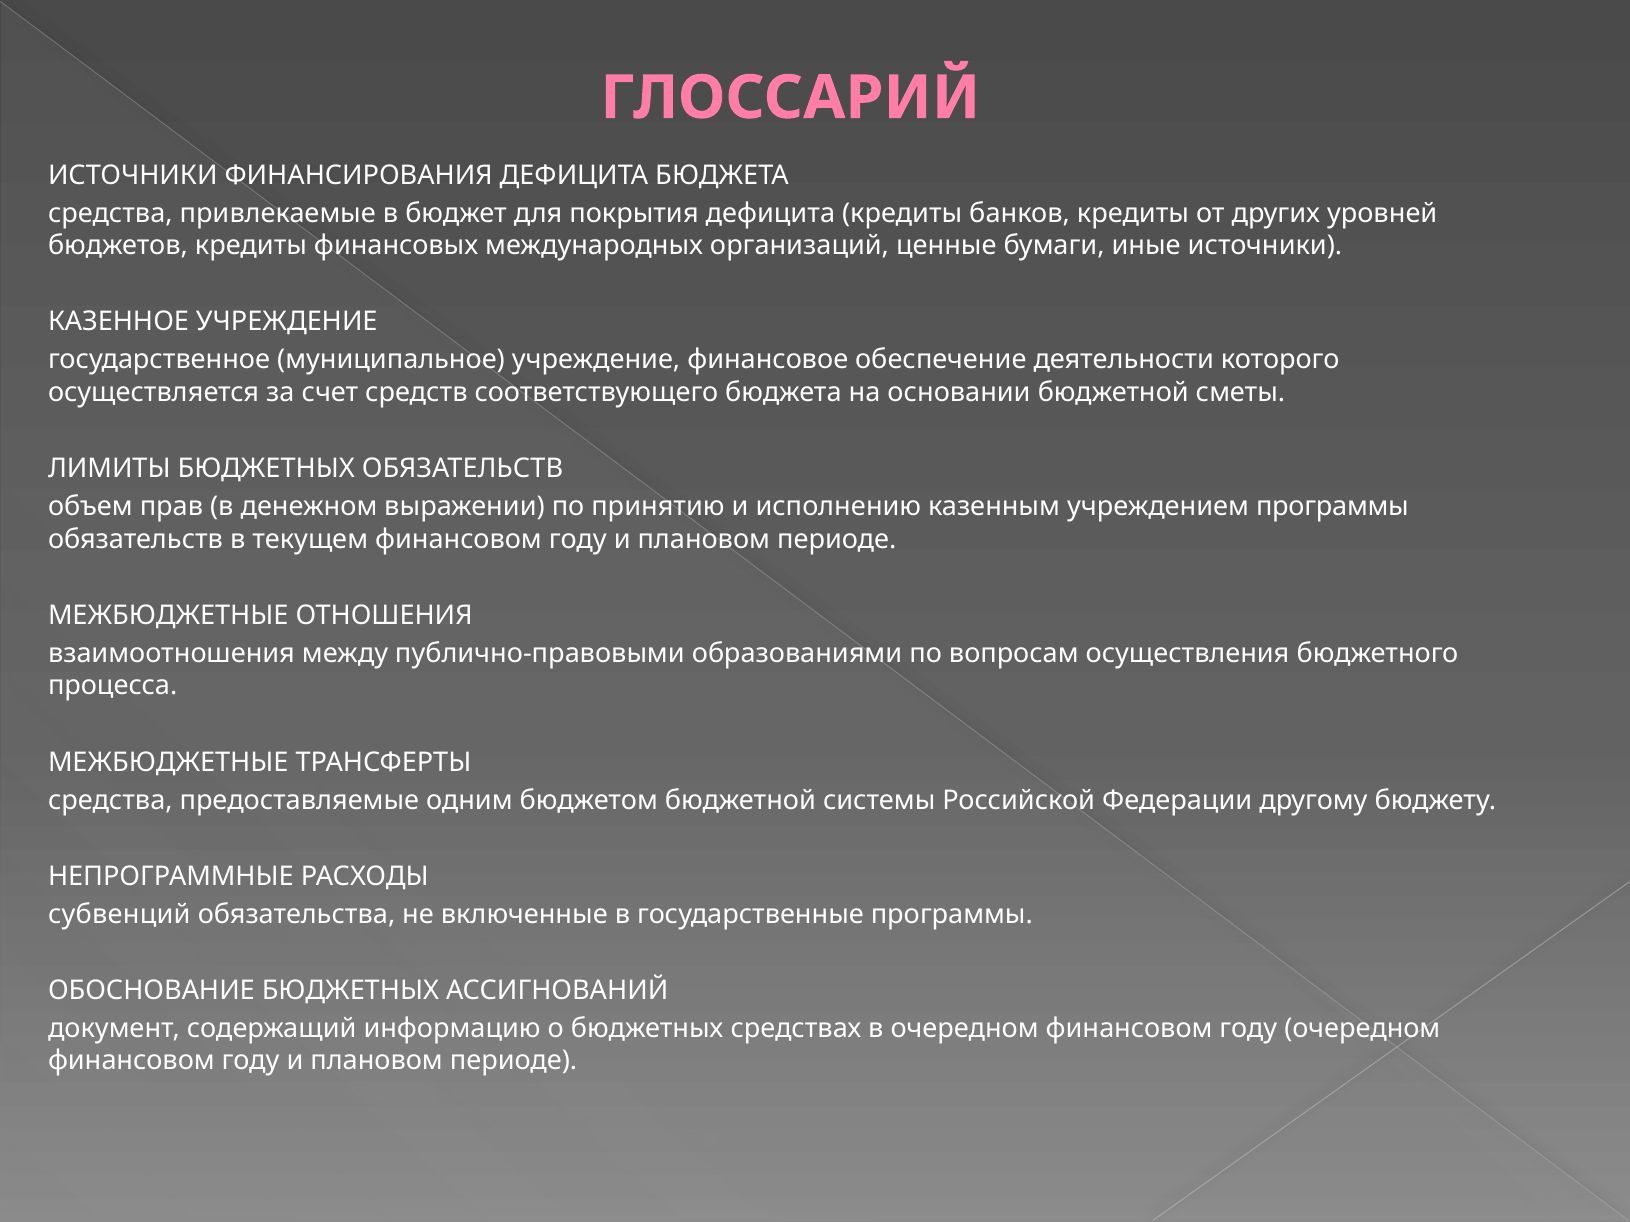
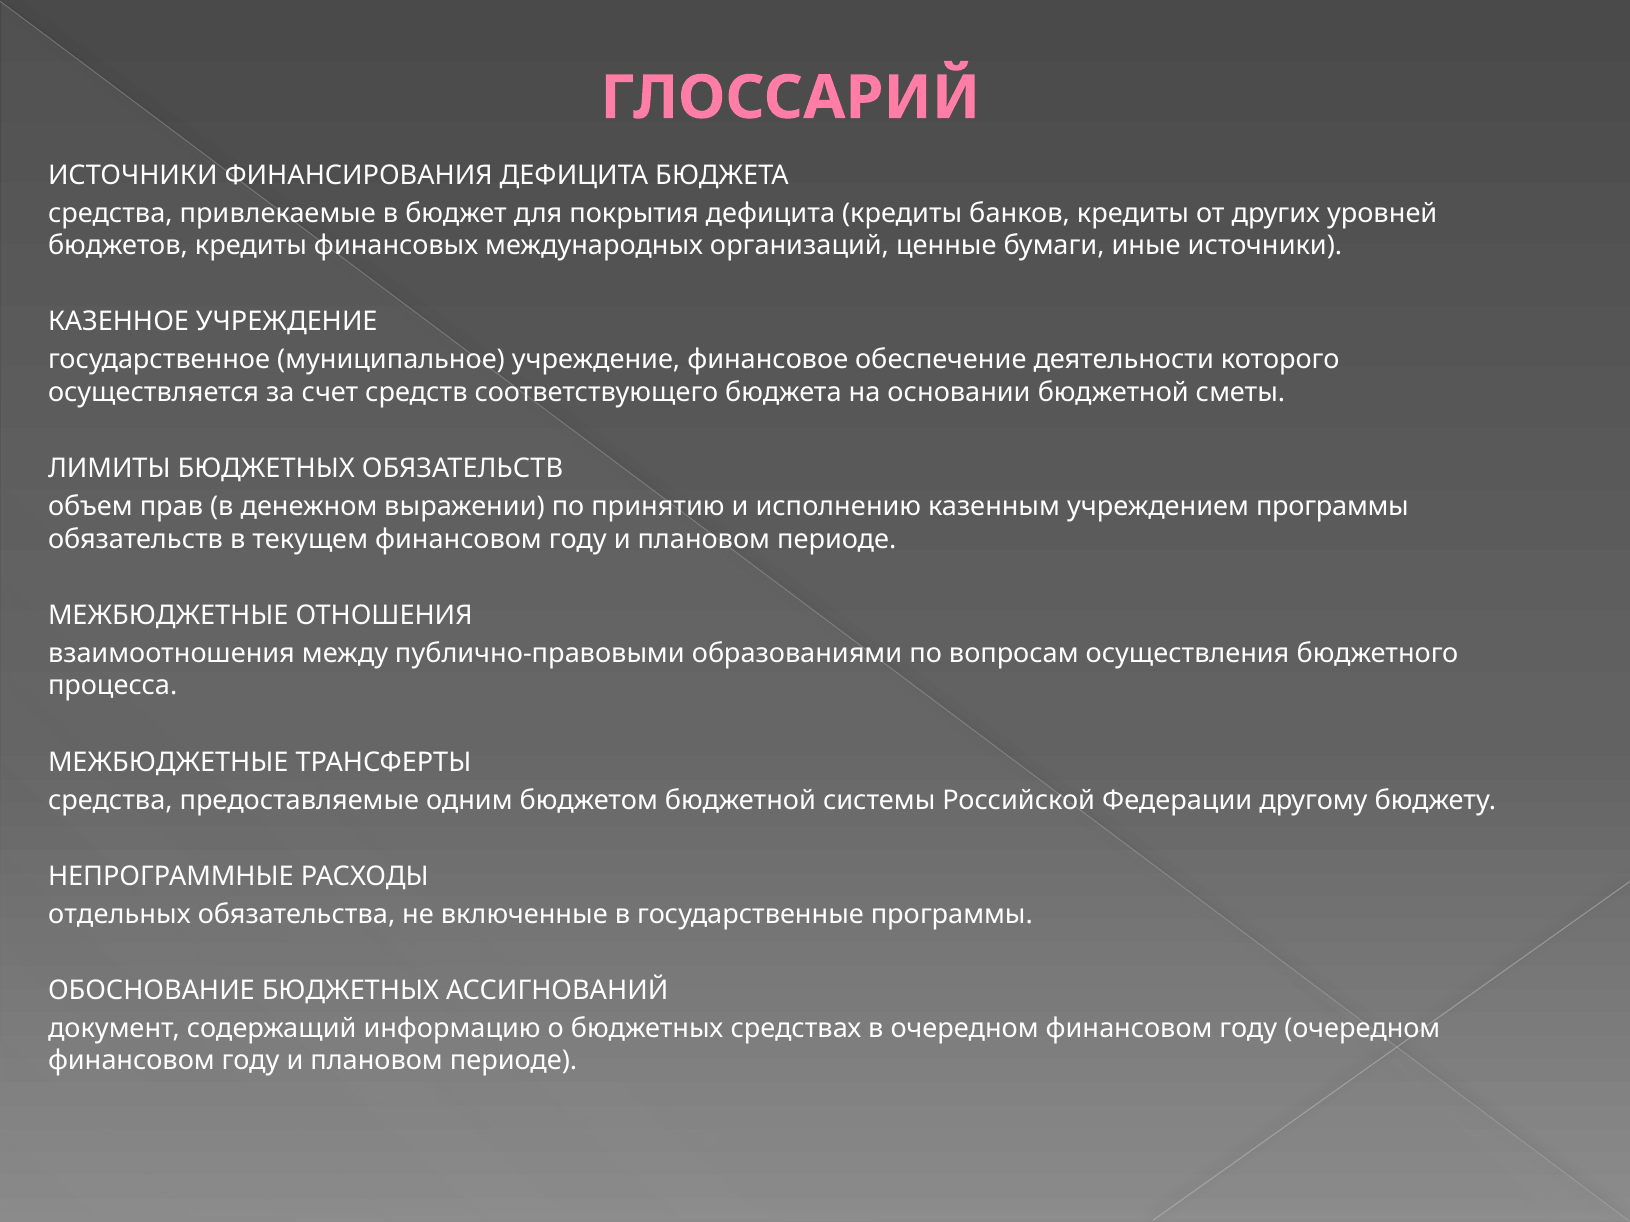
субвенций: субвенций -> отдельных
